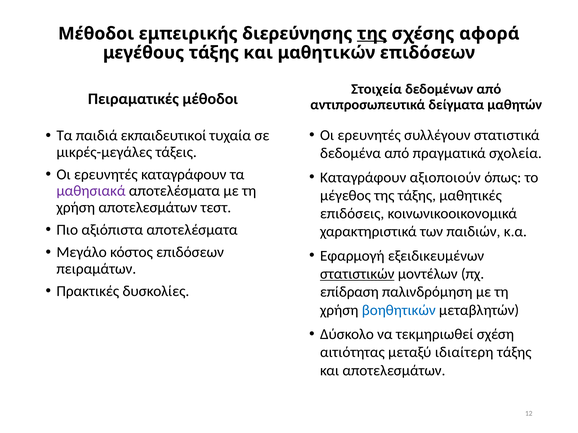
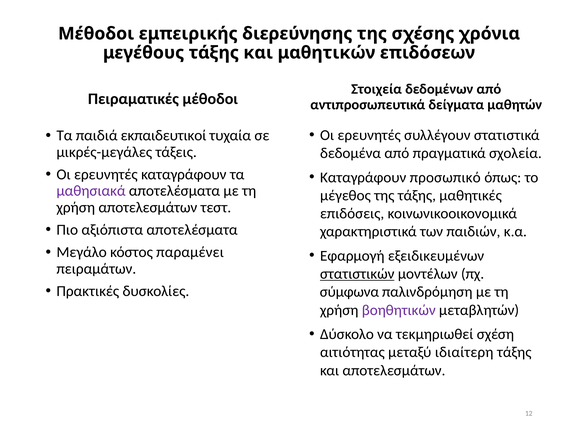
της at (372, 34) underline: present -> none
αφορά: αφορά -> χρόνια
αξιοποιούν: αξιοποιούν -> προσωπικό
κόστος επιδόσεων: επιδόσεων -> παραμένει
επίδραση: επίδραση -> σύμφωνα
βοηθητικών colour: blue -> purple
